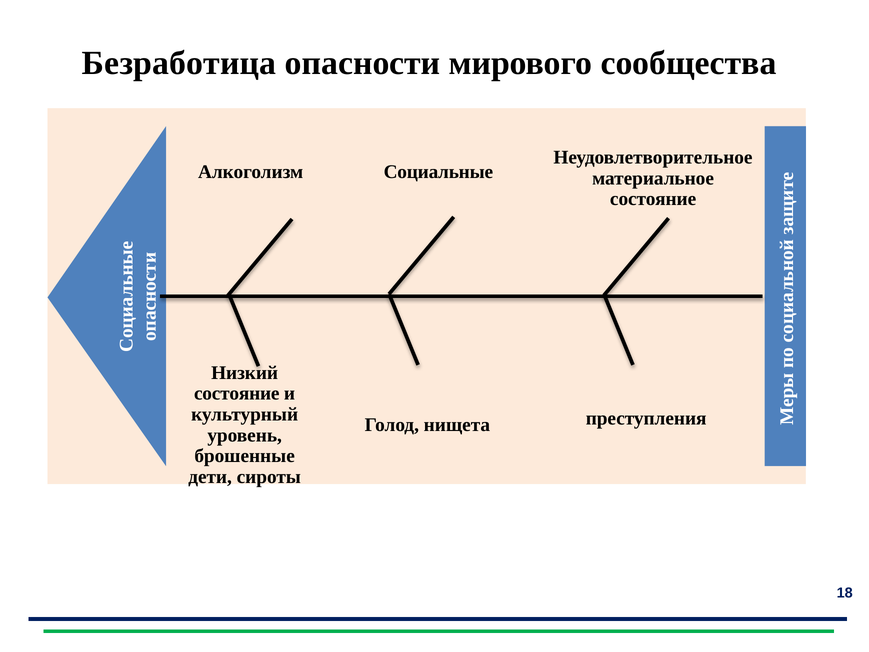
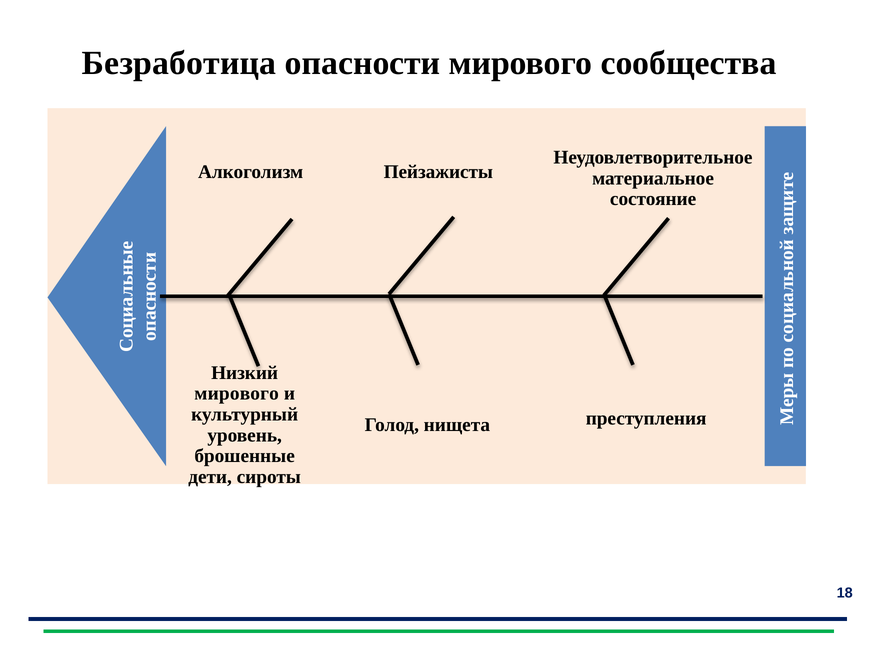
Алкоголизм Социальные: Социальные -> Пейзажисты
состояние at (237, 393): состояние -> мирового
